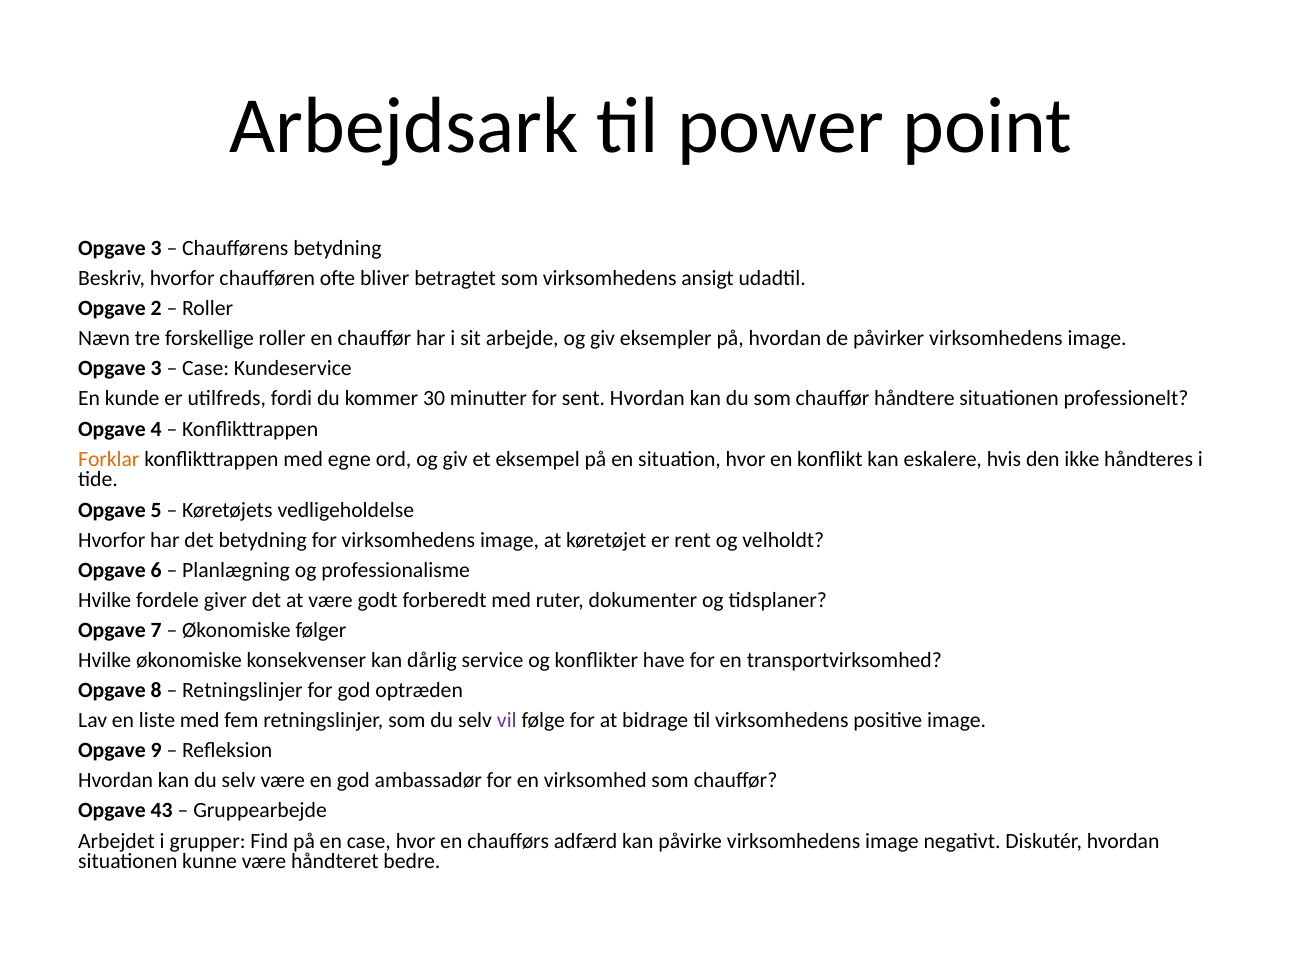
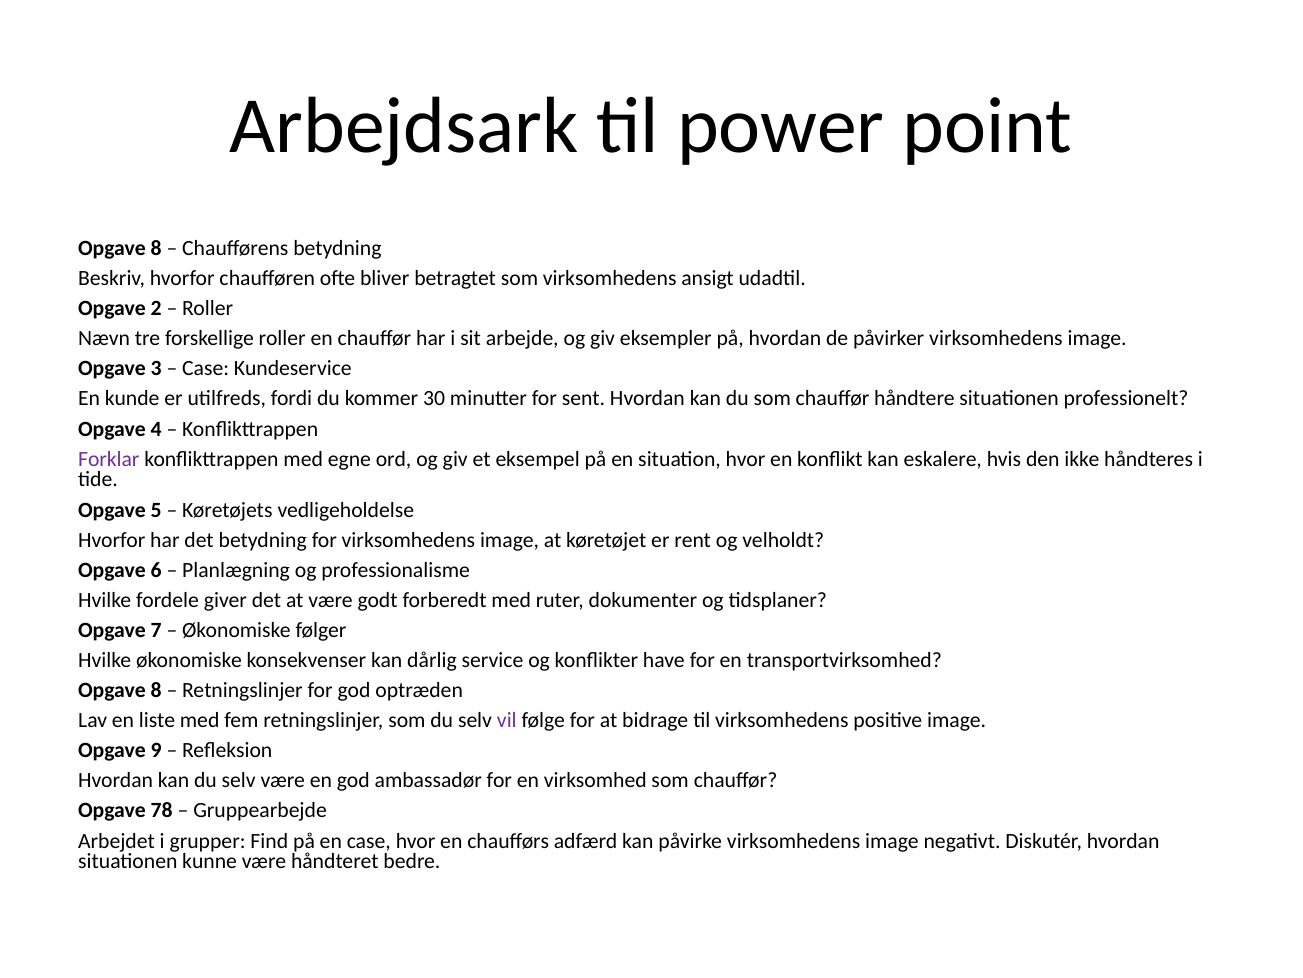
3 at (156, 248): 3 -> 8
Forklar colour: orange -> purple
43: 43 -> 78
